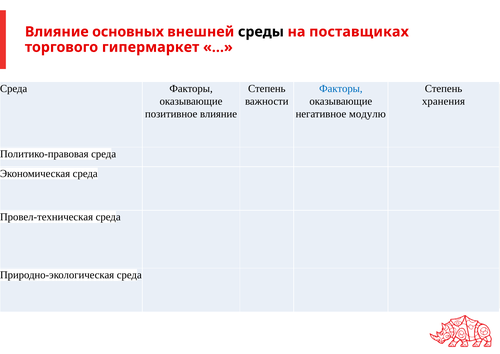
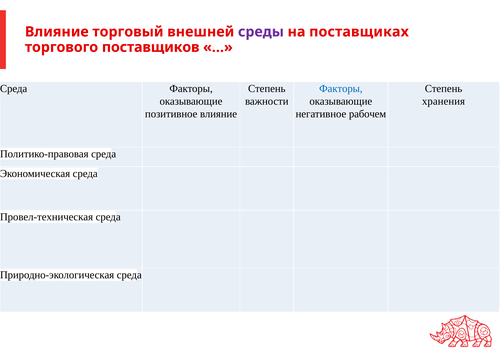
основных: основных -> торговый
среды colour: black -> purple
гипермаркет: гипермаркет -> поставщиков
модулю: модулю -> рабочем
